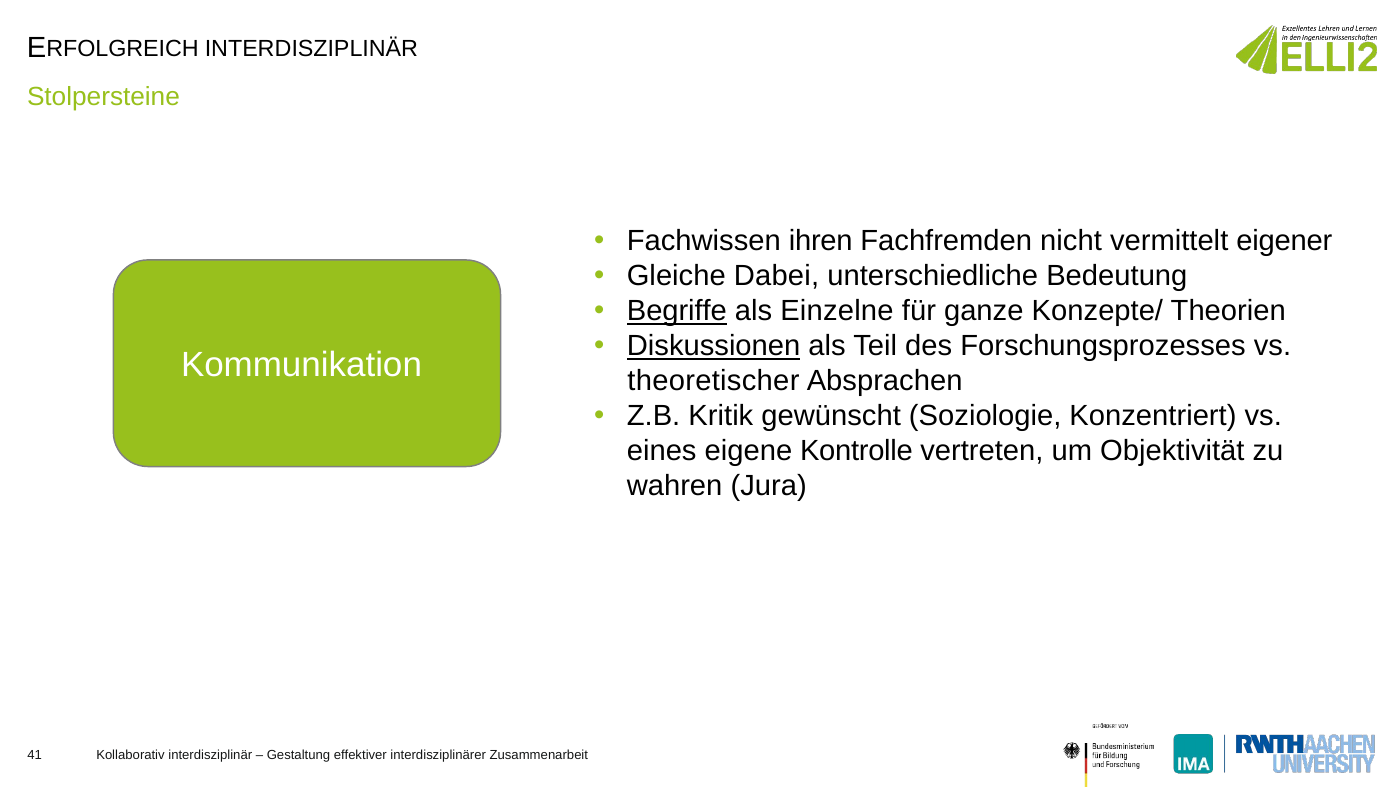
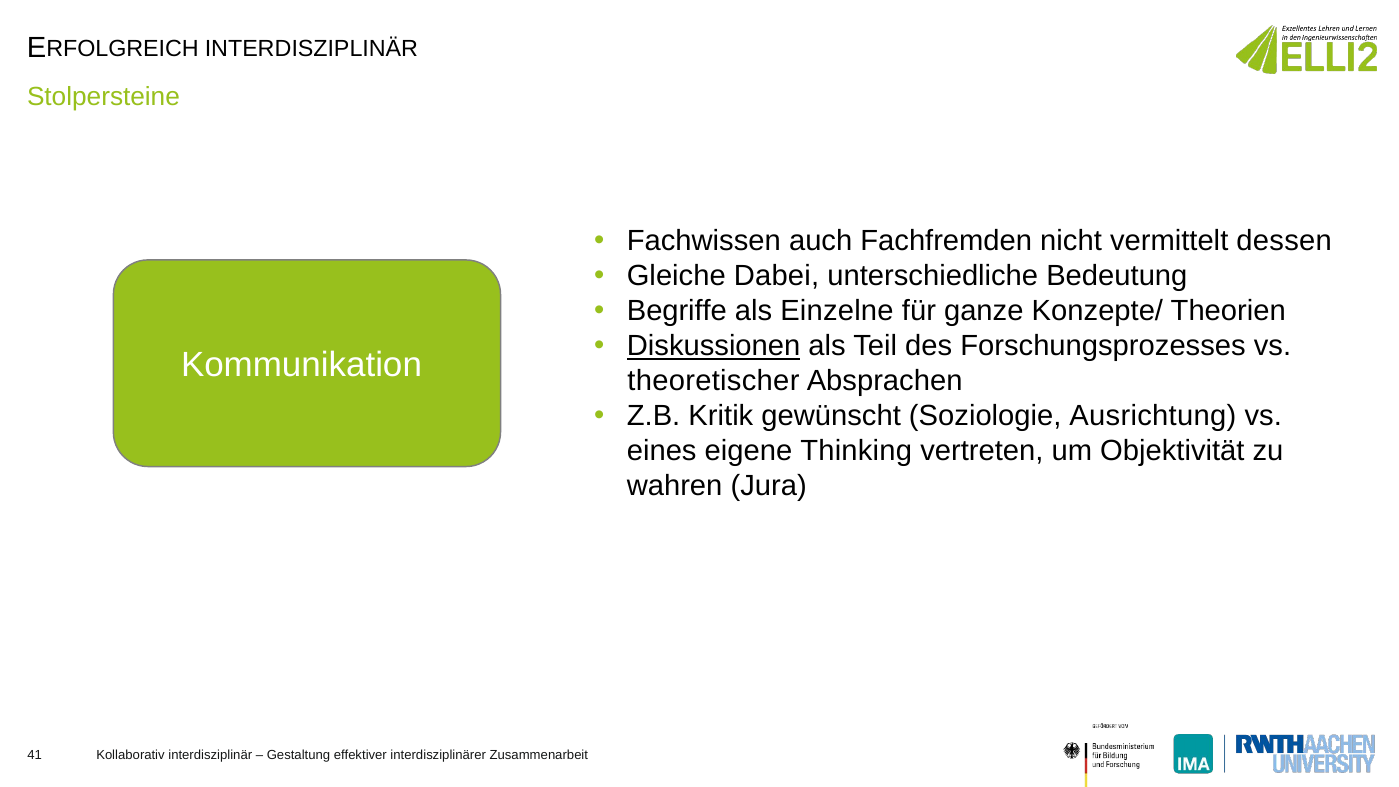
ihren: ihren -> auch
eigener: eigener -> dessen
Begriffe underline: present -> none
Konzentriert: Konzentriert -> Ausrichtung
Kontrolle: Kontrolle -> Thinking
